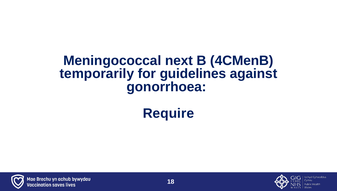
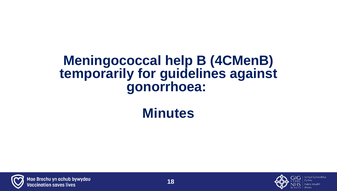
next: next -> help
Require: Require -> Minutes
